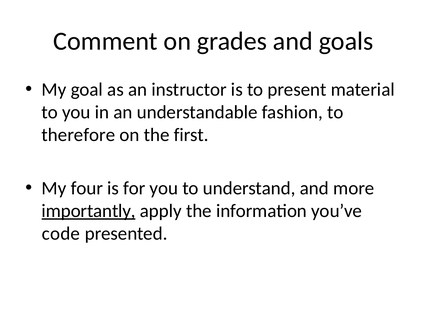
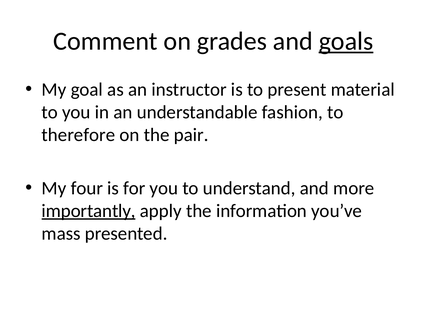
goals underline: none -> present
first: first -> pair
code: code -> mass
